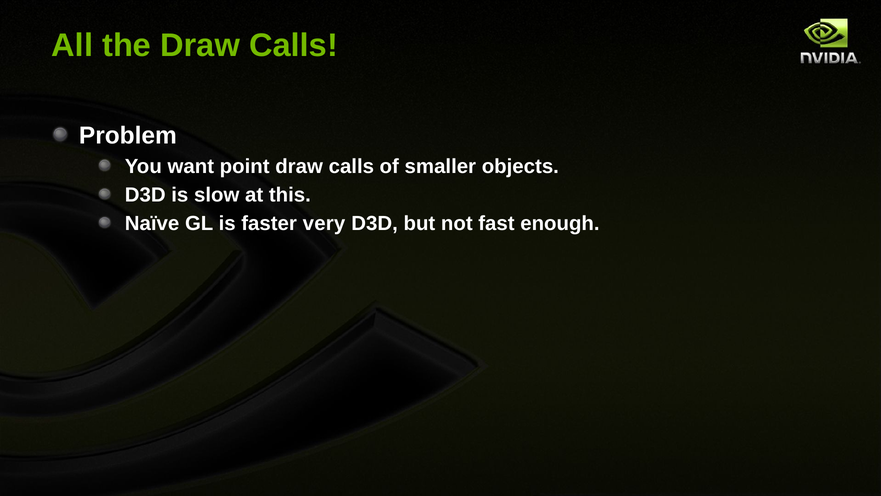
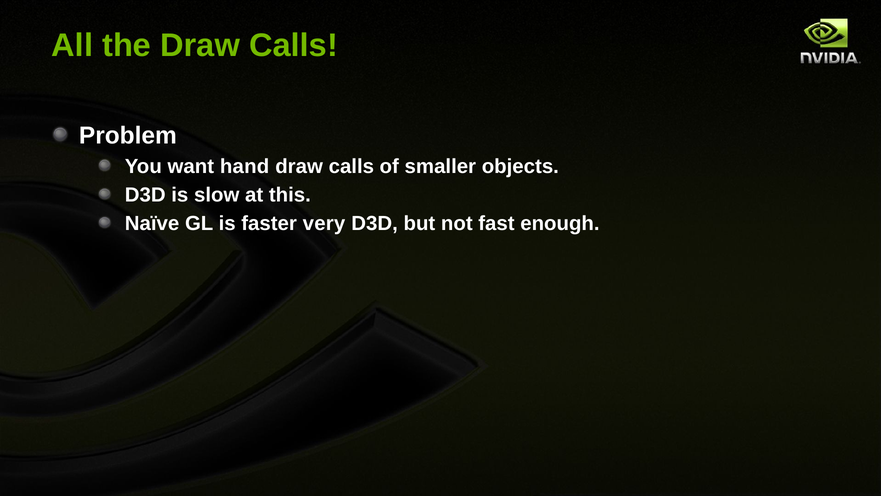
point: point -> hand
